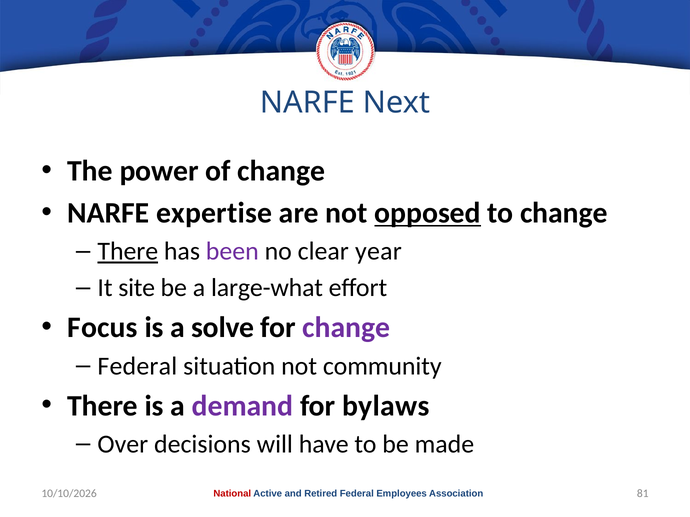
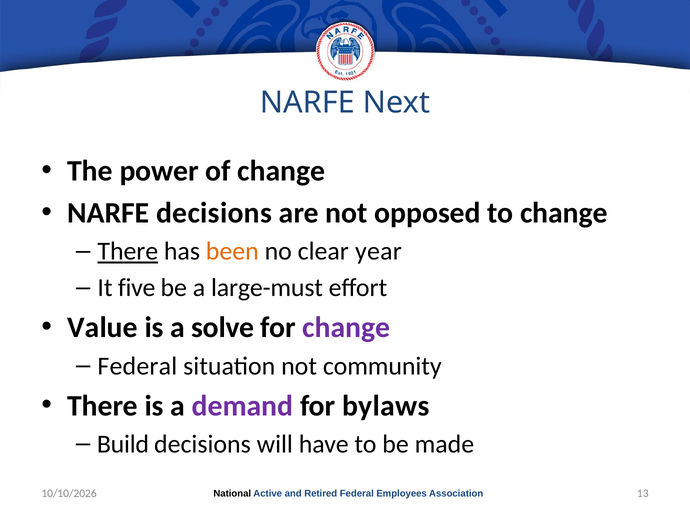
NARFE expertise: expertise -> decisions
opposed underline: present -> none
been colour: purple -> orange
site: site -> five
large-what: large-what -> large-must
Focus: Focus -> Value
Over: Over -> Build
National colour: red -> black
81: 81 -> 13
